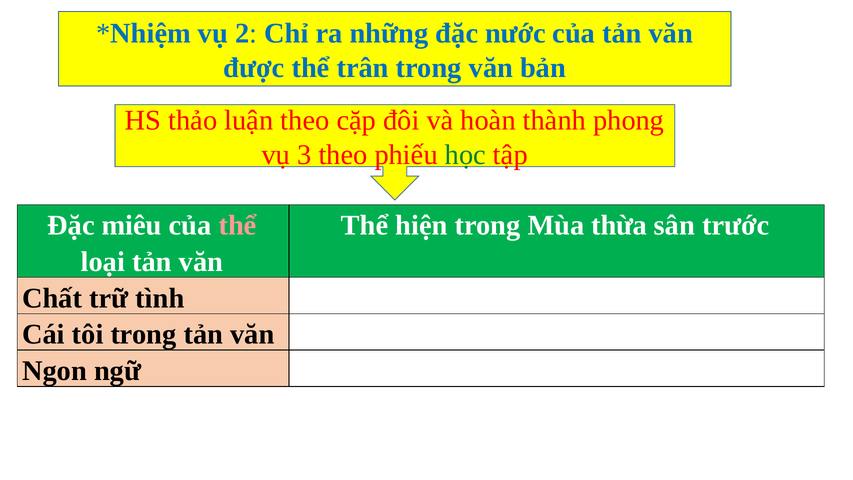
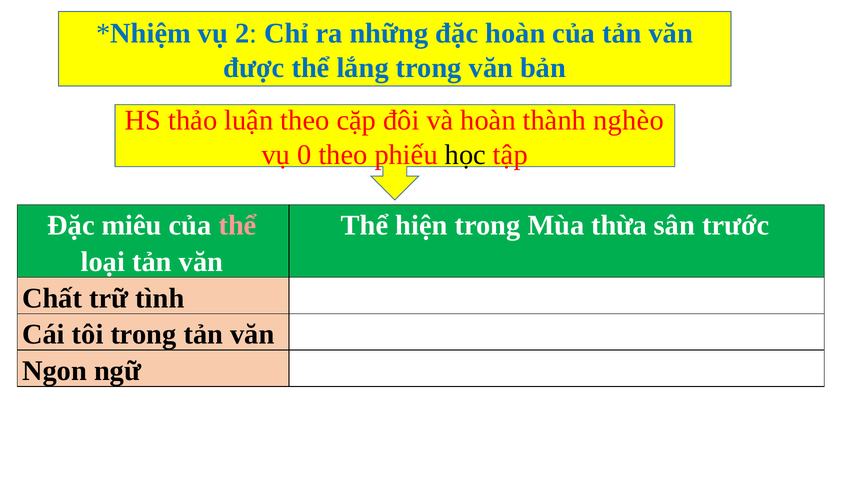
đặc nước: nước -> hoàn
trân: trân -> lắng
phong: phong -> nghèo
3: 3 -> 0
học colour: green -> black
